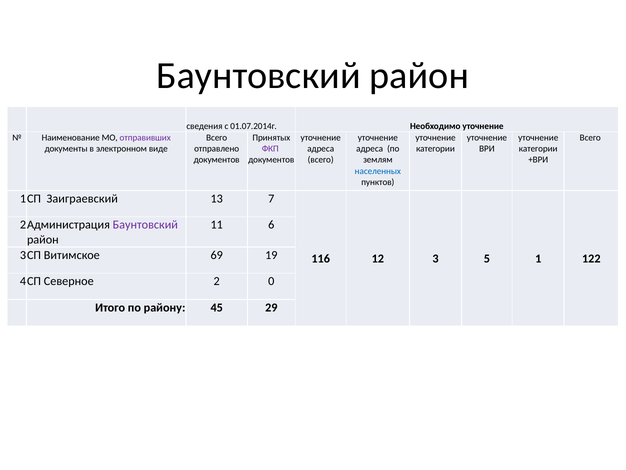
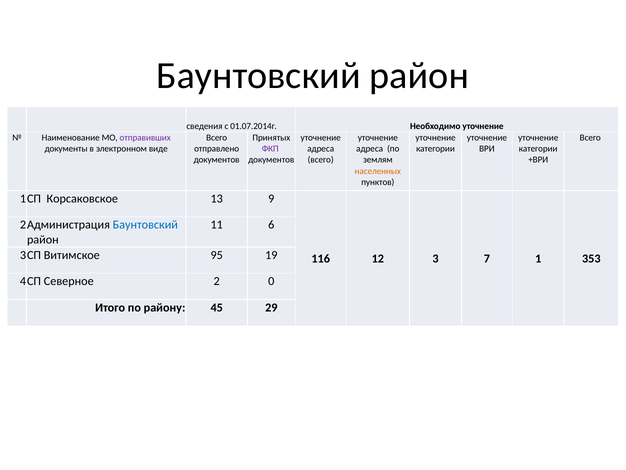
населенных colour: blue -> orange
Заиграевский: Заиграевский -> Корсаковское
7: 7 -> 9
Баунтовский at (145, 225) colour: purple -> blue
69: 69 -> 95
5: 5 -> 7
122: 122 -> 353
